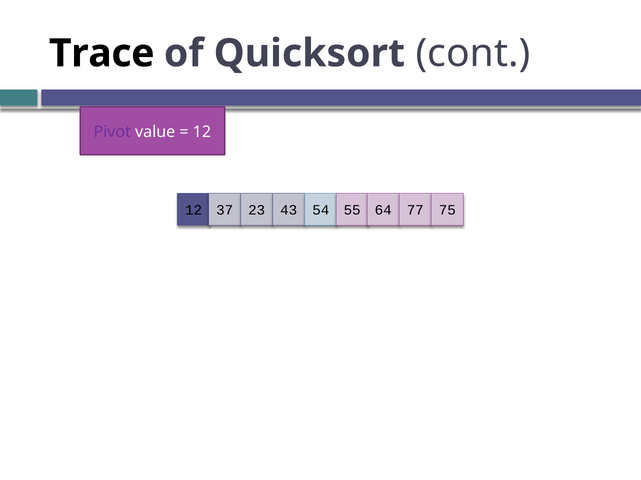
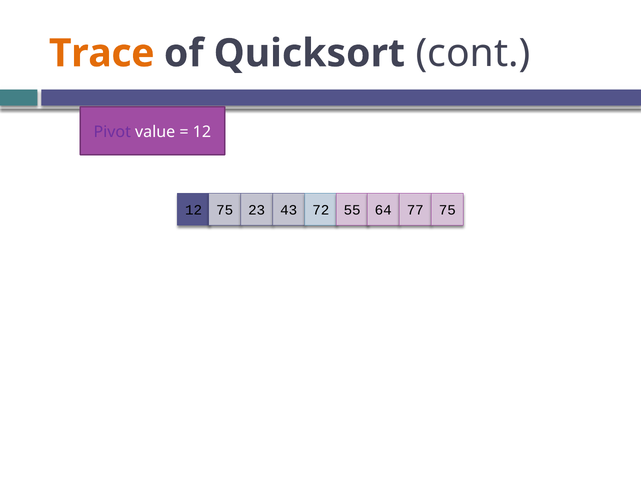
Trace colour: black -> orange
12 37: 37 -> 75
54: 54 -> 72
